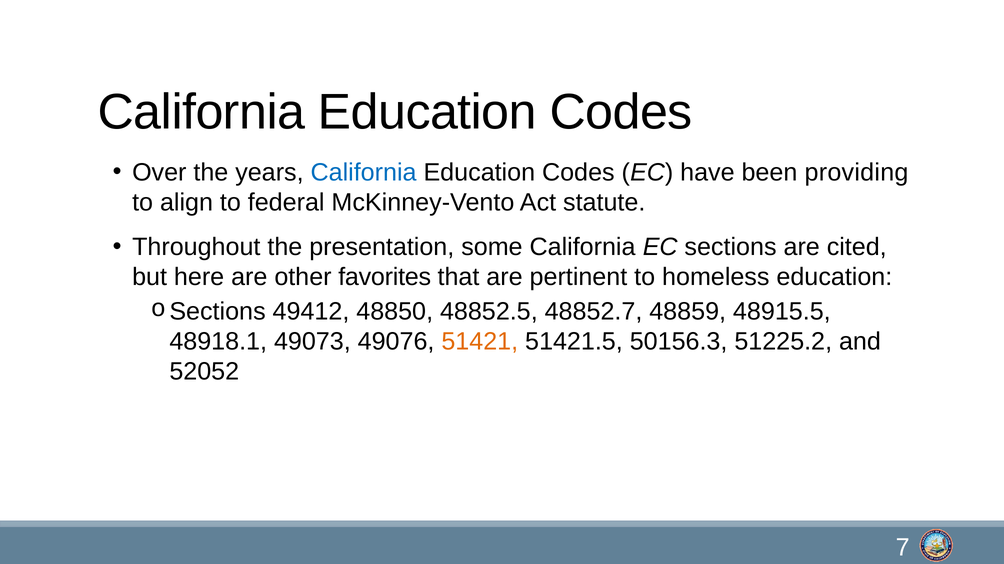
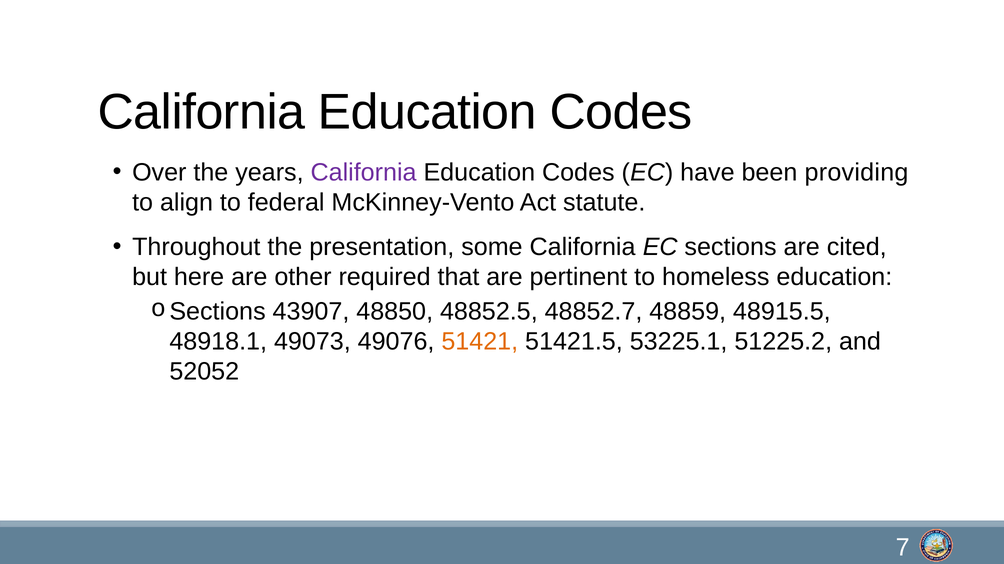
California at (364, 173) colour: blue -> purple
favorites: favorites -> required
49412: 49412 -> 43907
50156.3: 50156.3 -> 53225.1
